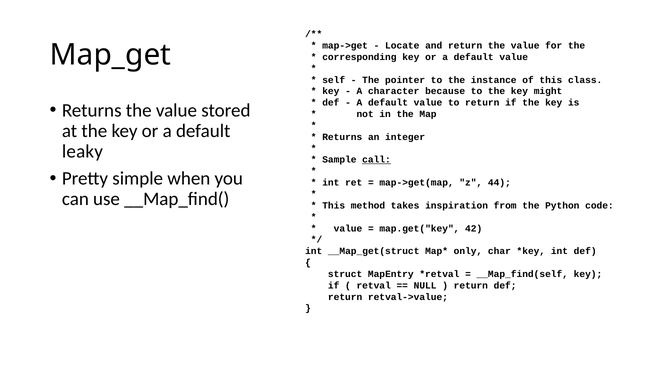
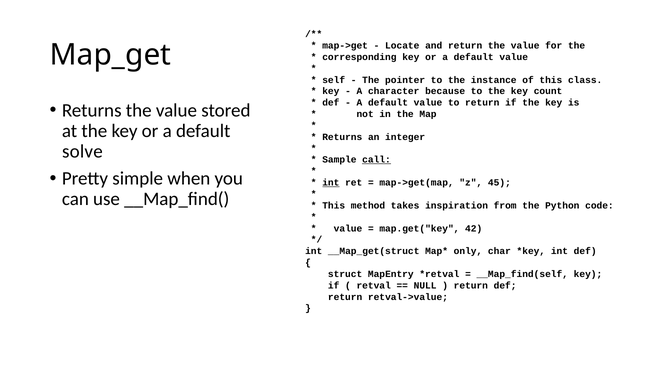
might: might -> count
leaky: leaky -> solve
int at (331, 183) underline: none -> present
44: 44 -> 45
